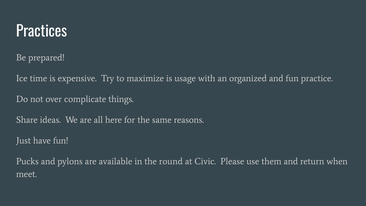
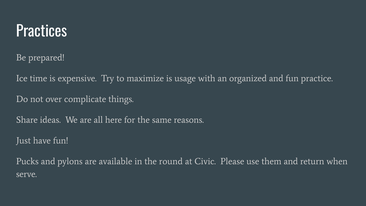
meet: meet -> serve
